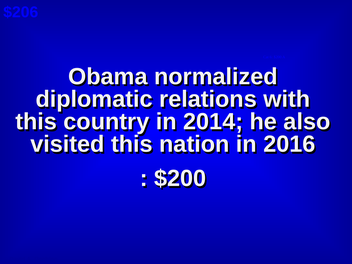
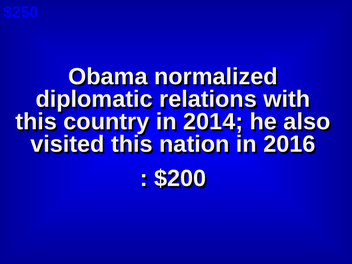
$206: $206 -> $250
